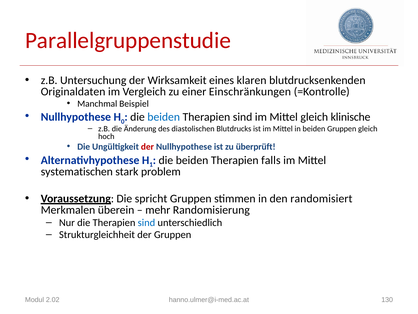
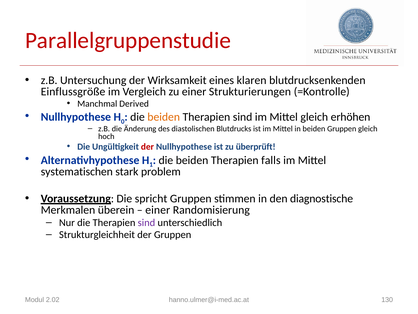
Originaldaten: Originaldaten -> Einflussgröße
Einschränkungen: Einschränkungen -> Strukturierungen
Beispiel: Beispiel -> Derived
beiden at (164, 117) colour: blue -> orange
klinische: klinische -> erhöhen
randomisiert: randomisiert -> diagnostische
mehr at (158, 210): mehr -> einer
sind at (146, 222) colour: blue -> purple
